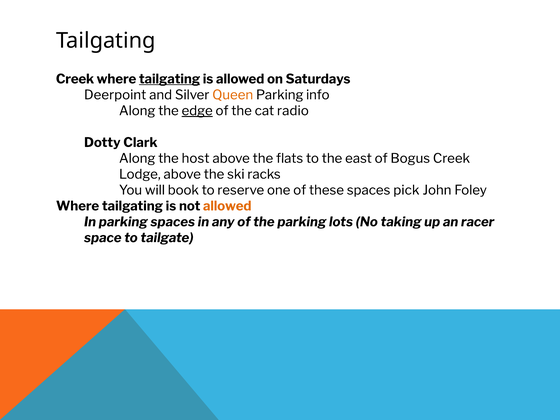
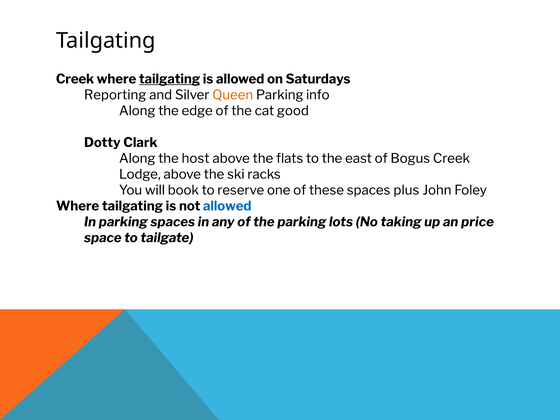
Deerpoint: Deerpoint -> Reporting
edge underline: present -> none
radio: radio -> good
pick: pick -> plus
allowed at (227, 206) colour: orange -> blue
racer: racer -> price
